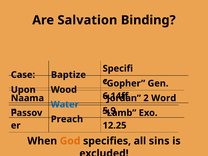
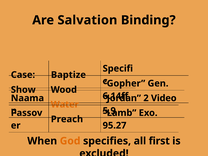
Upon: Upon -> Show
Word: Word -> Video
Water colour: blue -> orange
12.25: 12.25 -> 95.27
sins: sins -> first
